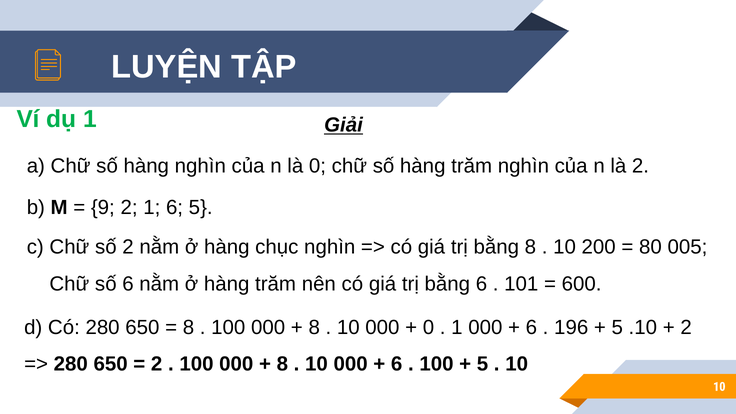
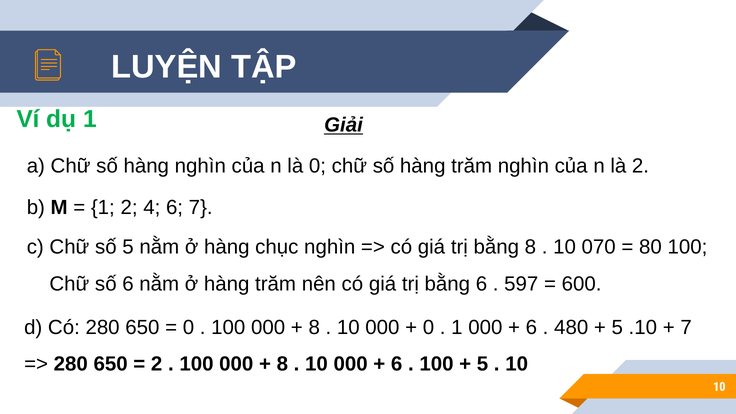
9 at (103, 208): 9 -> 1
2 1: 1 -> 4
6 5: 5 -> 7
số 2: 2 -> 5
200: 200 -> 070
80 005: 005 -> 100
101: 101 -> 597
8 at (188, 327): 8 -> 0
196: 196 -> 480
2 at (686, 327): 2 -> 7
